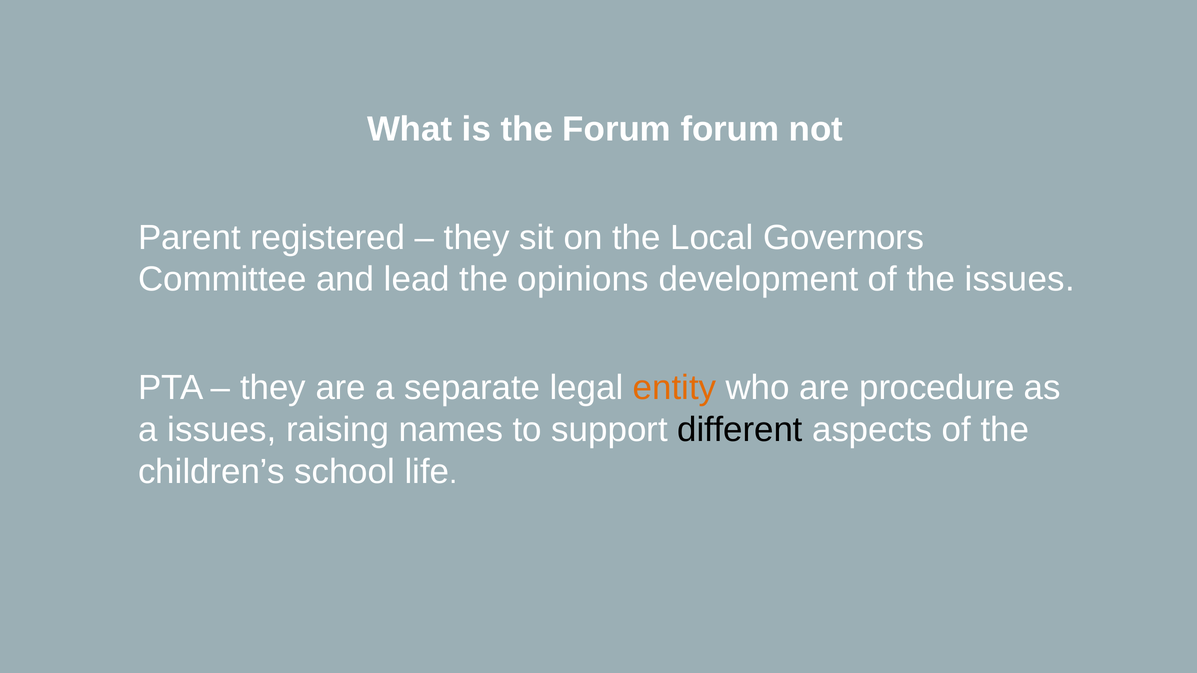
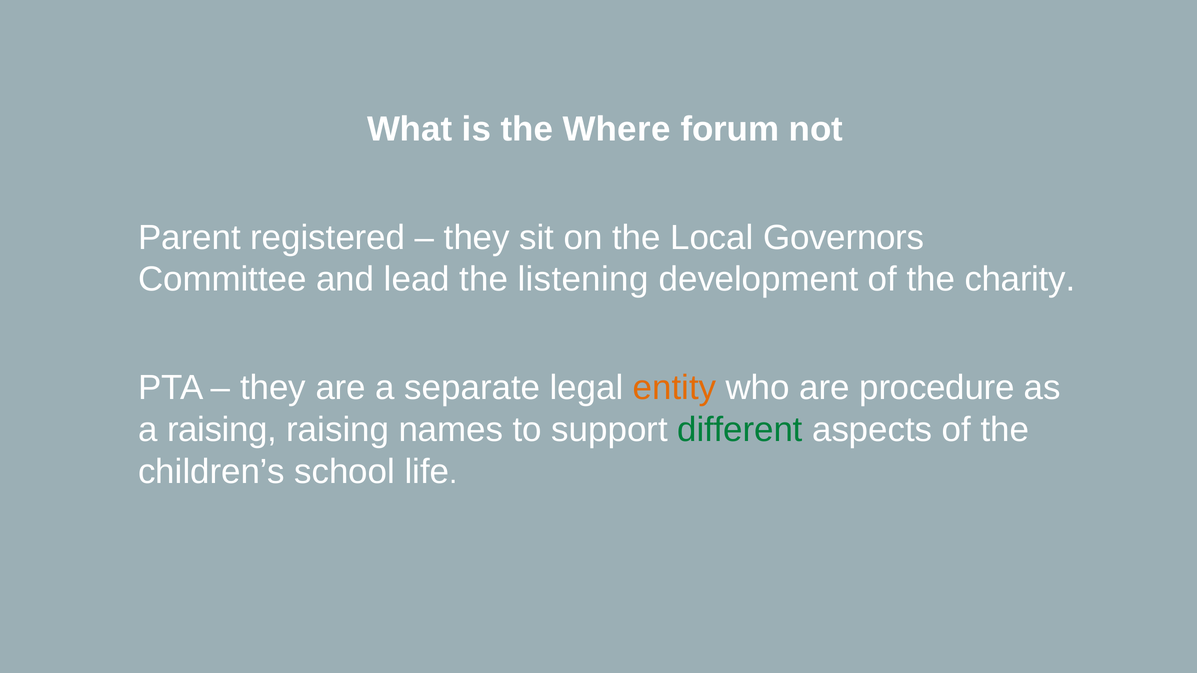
the Forum: Forum -> Where
opinions: opinions -> listening
the issues: issues -> charity
a issues: issues -> raising
different colour: black -> green
